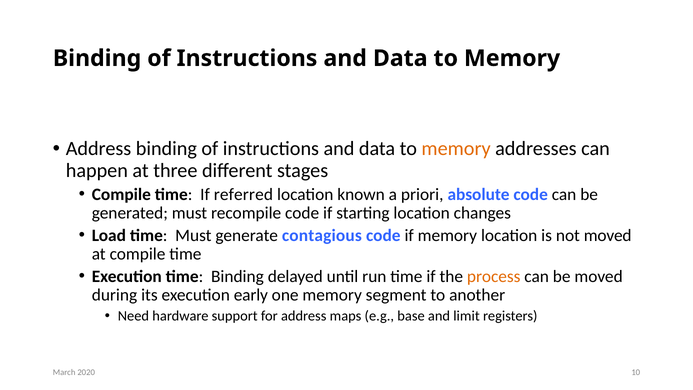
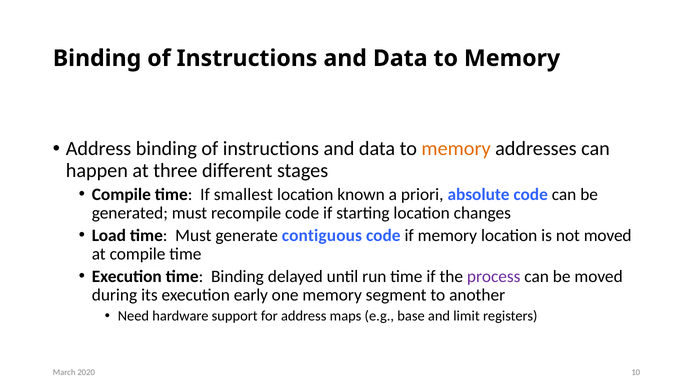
referred: referred -> smallest
contagious: contagious -> contiguous
process colour: orange -> purple
